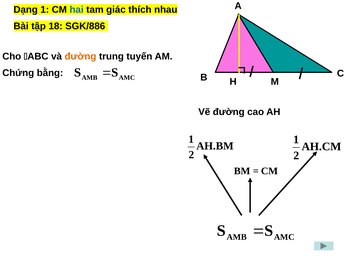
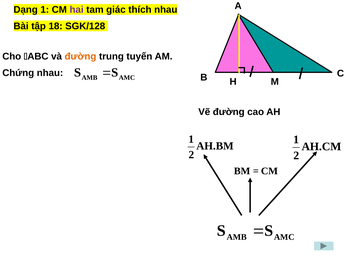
hai colour: blue -> purple
SGK/886: SGK/886 -> SGK/128
Chứng bằng: bằng -> nhau
